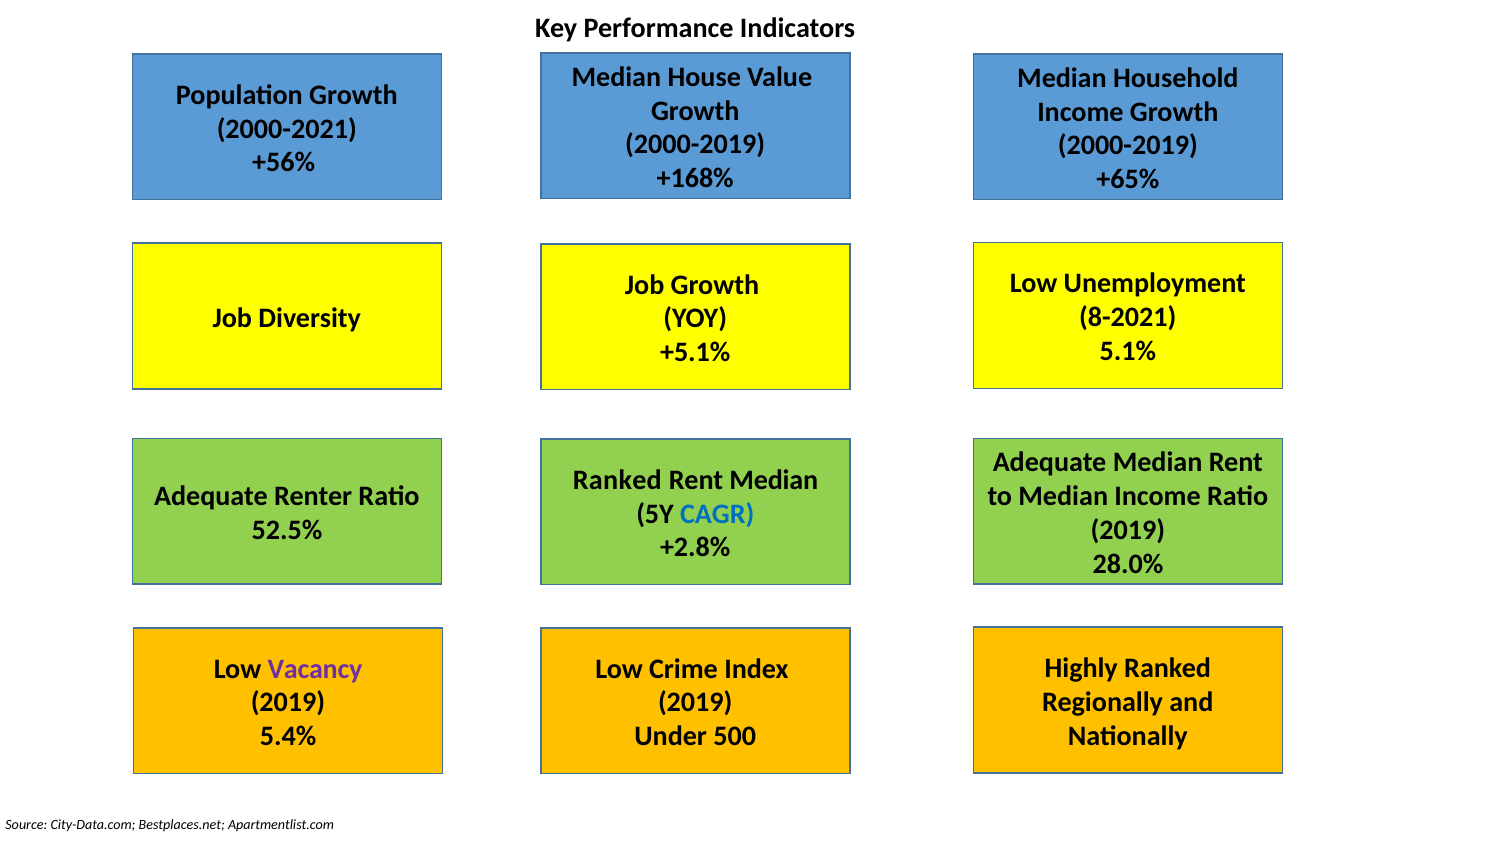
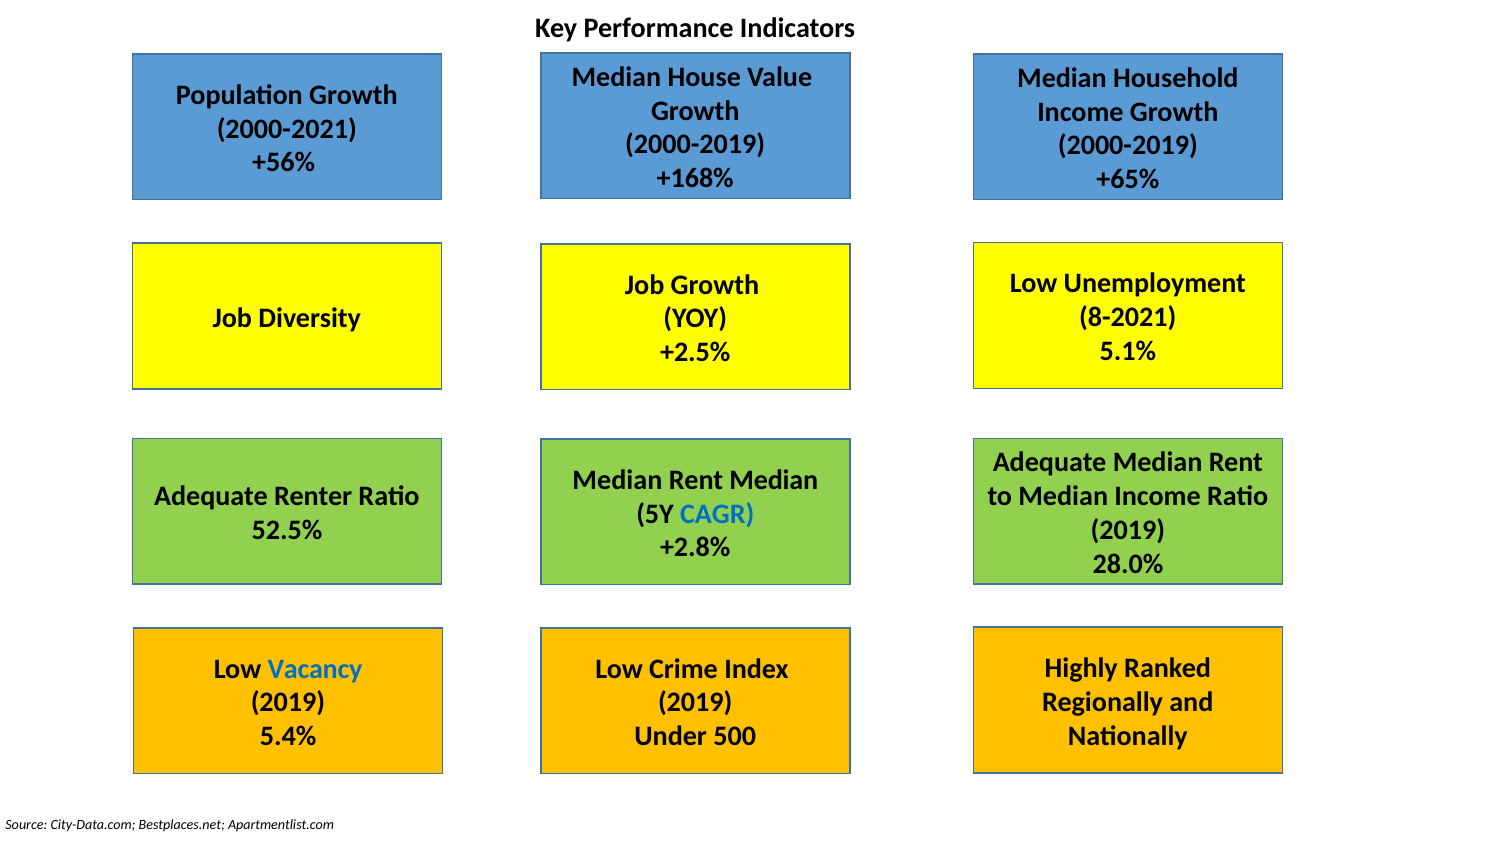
+5.1%: +5.1% -> +2.5%
Ranked at (617, 480): Ranked -> Median
Vacancy colour: purple -> blue
